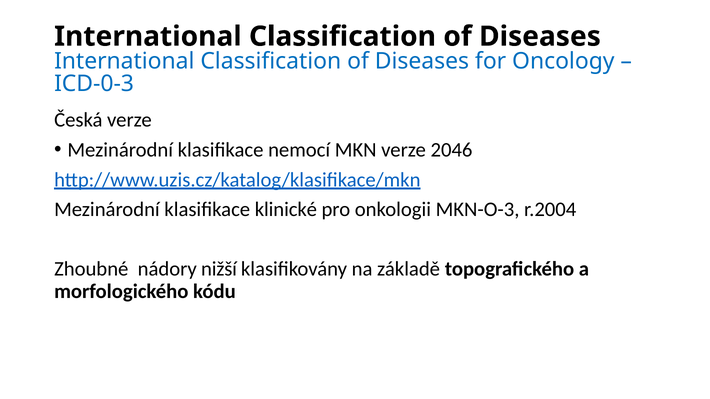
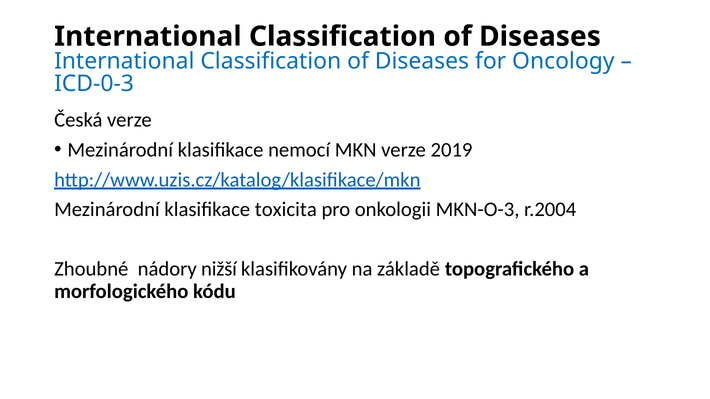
2046: 2046 -> 2019
klinické: klinické -> toxicita
